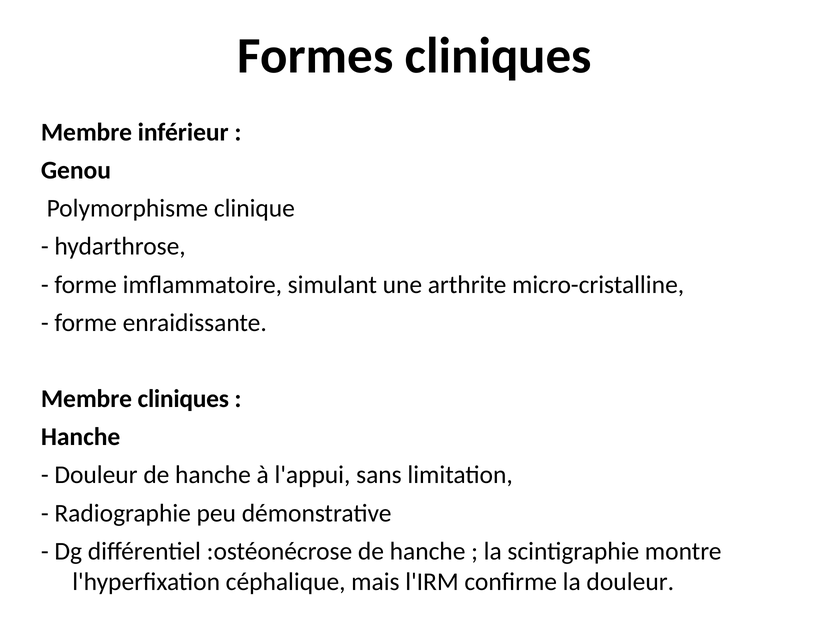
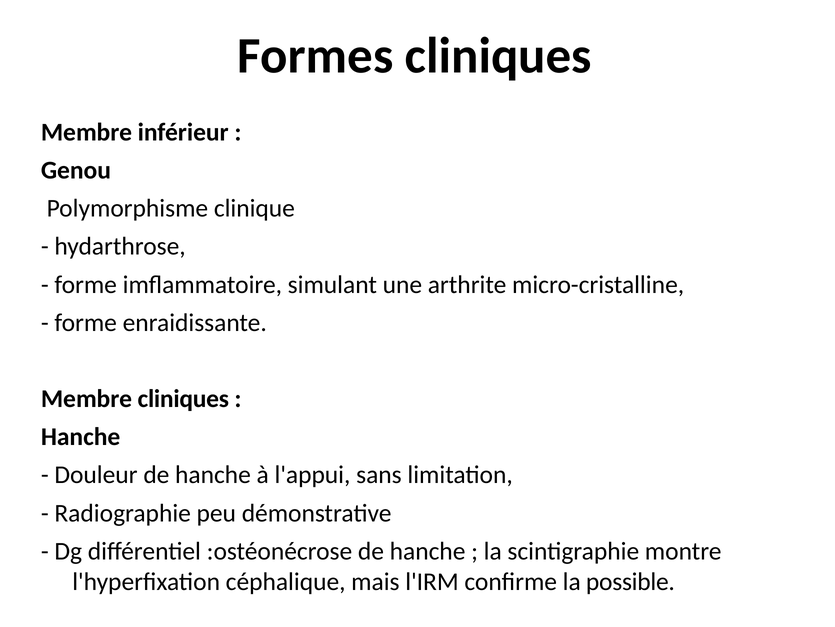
la douleur: douleur -> possible
